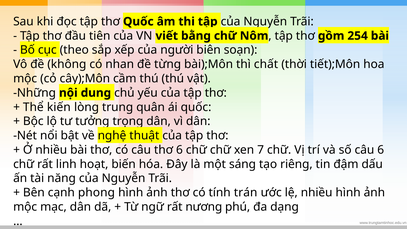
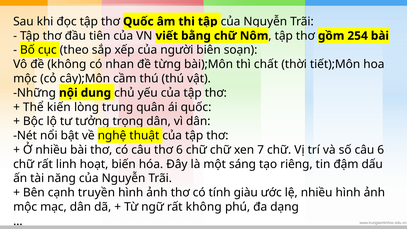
phong: phong -> truyền
trán: trán -> giàu
rất nương: nương -> không
